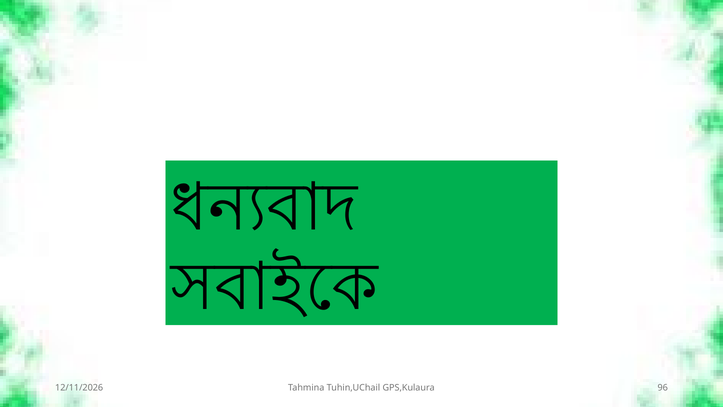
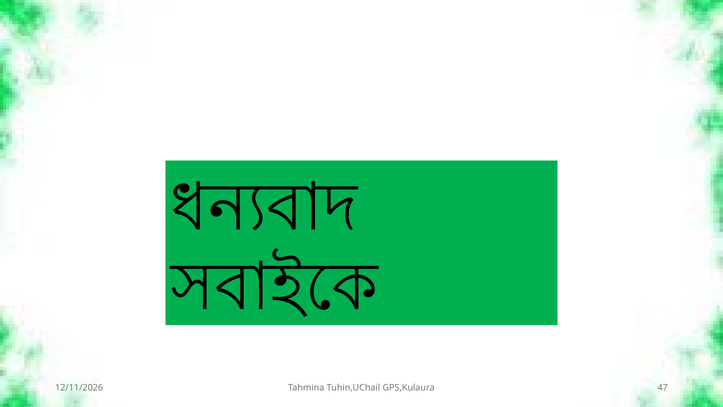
96: 96 -> 47
